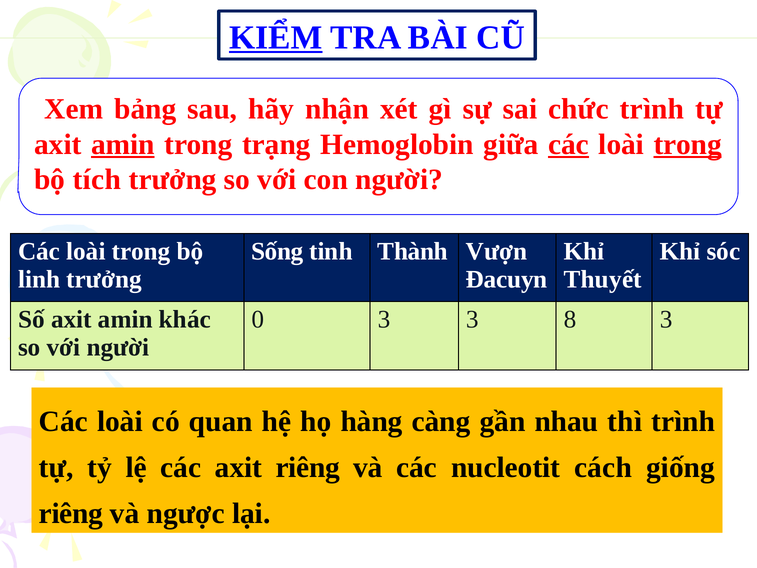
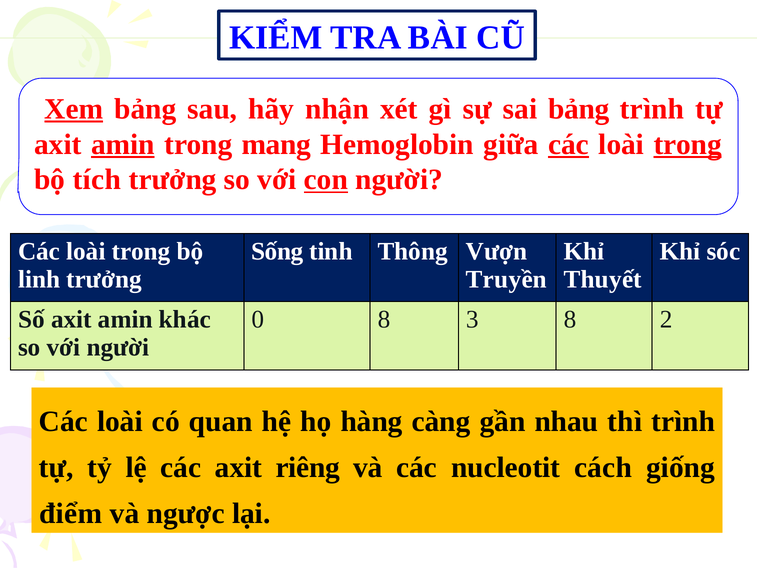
KIỂM underline: present -> none
Xem underline: none -> present
sai chức: chức -> bảng
trạng: trạng -> mang
con underline: none -> present
Thành: Thành -> Thông
Đacuyn: Đacuyn -> Truyền
0 3: 3 -> 8
8 3: 3 -> 2
riêng at (71, 513): riêng -> điểm
